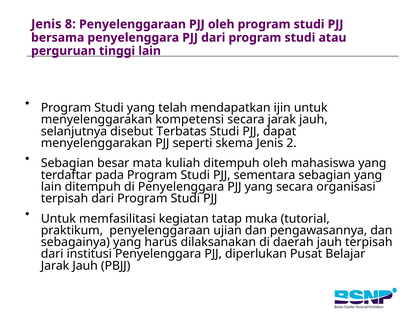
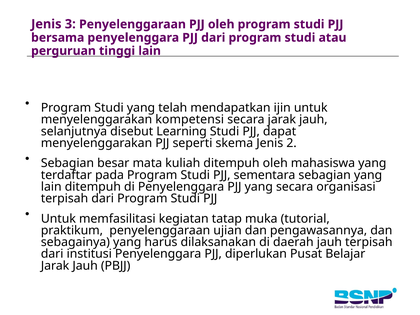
8: 8 -> 3
Terbatas: Terbatas -> Learning
